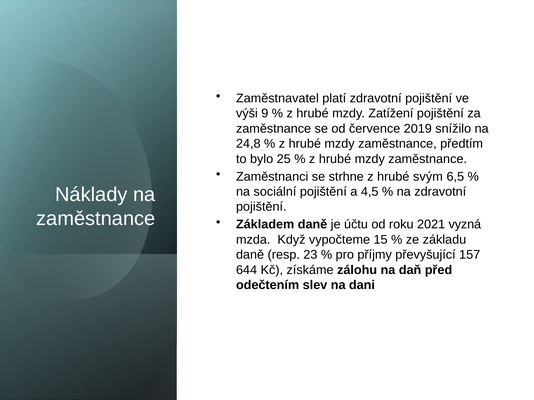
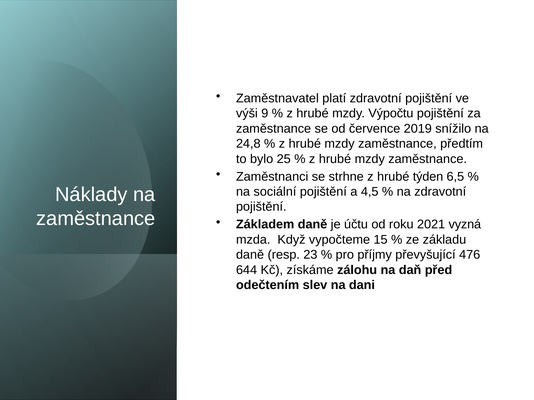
Zatížení: Zatížení -> Výpočtu
svým: svým -> týden
157: 157 -> 476
